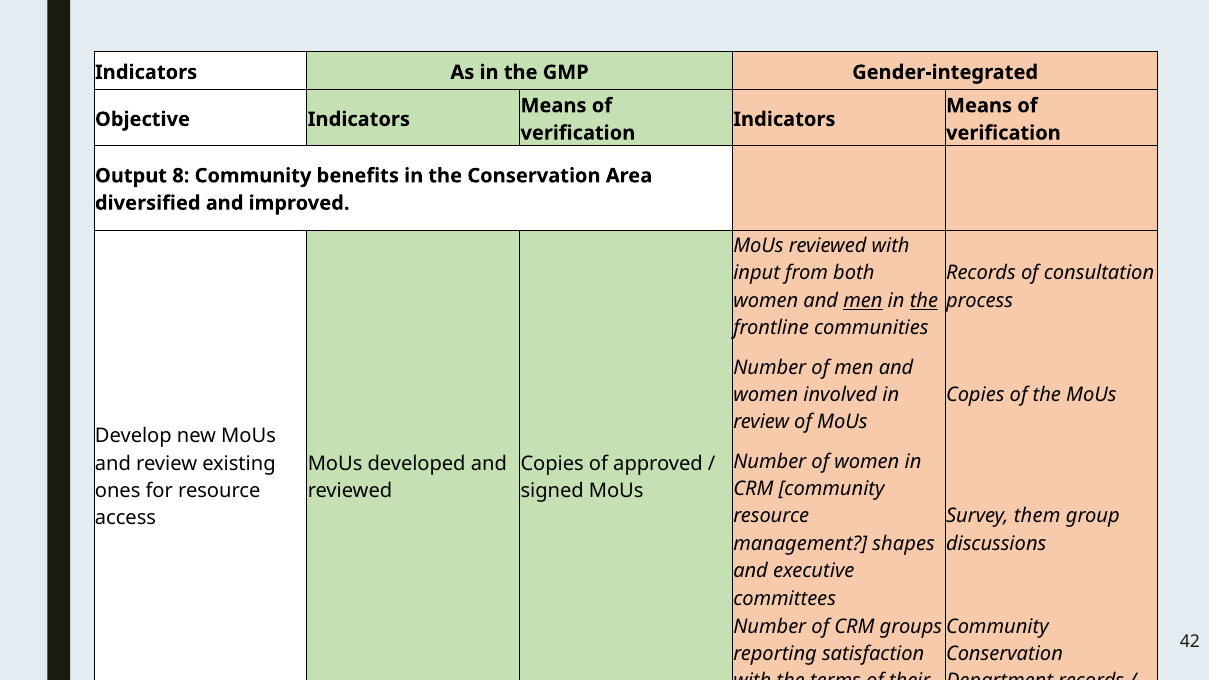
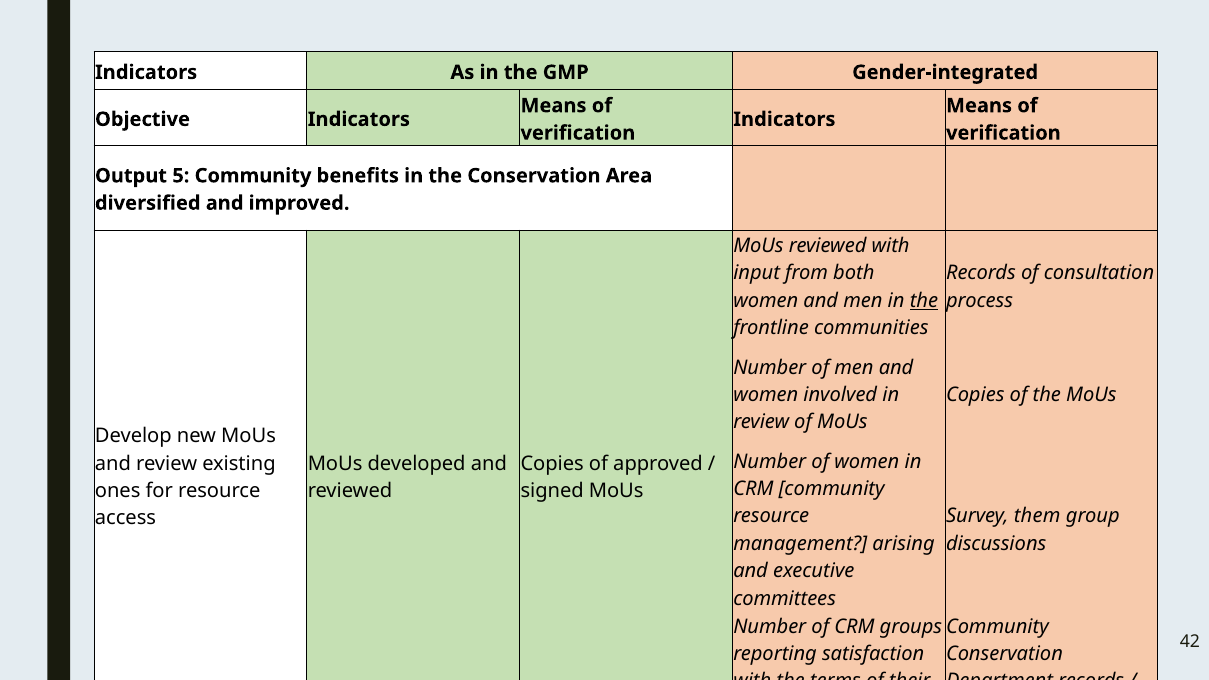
8: 8 -> 5
men at (863, 301) underline: present -> none
shapes: shapes -> arising
